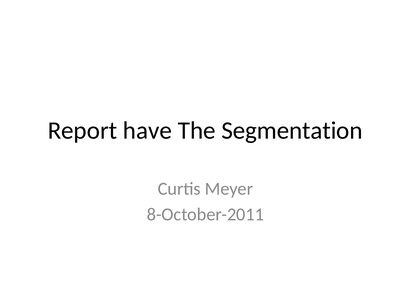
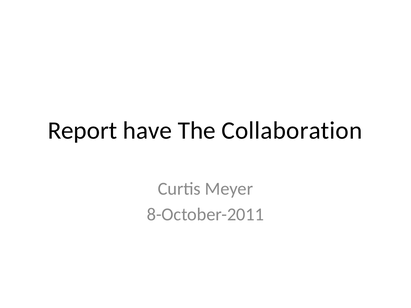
Segmentation: Segmentation -> Collaboration
